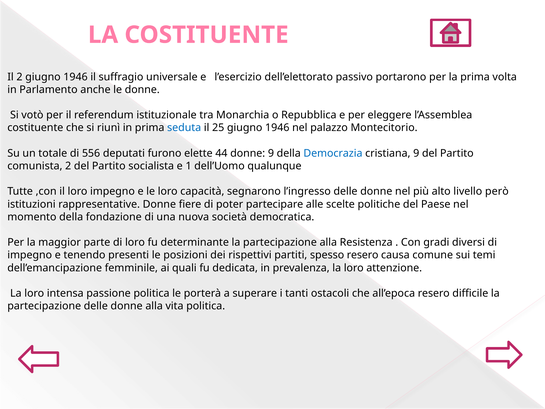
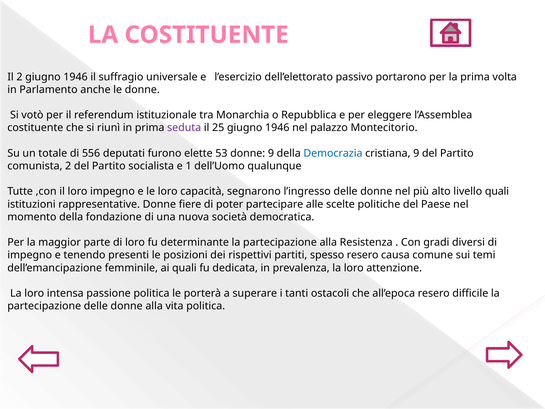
seduta colour: blue -> purple
44: 44 -> 53
livello però: però -> quali
